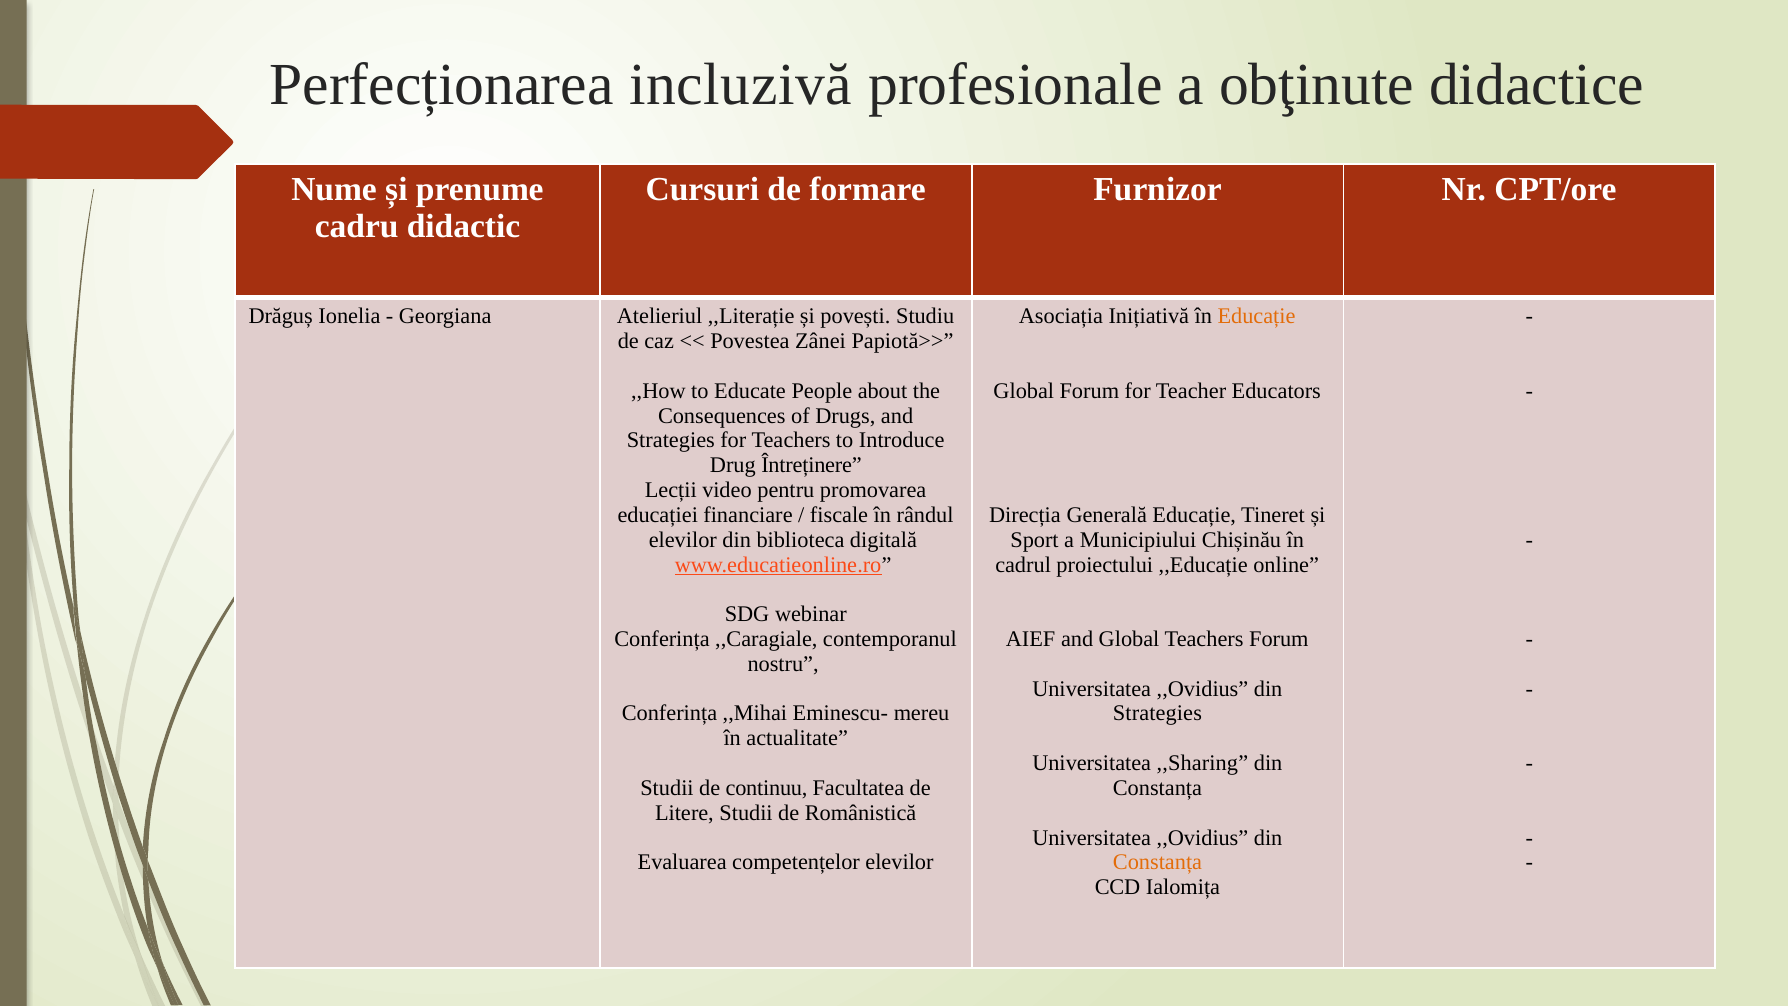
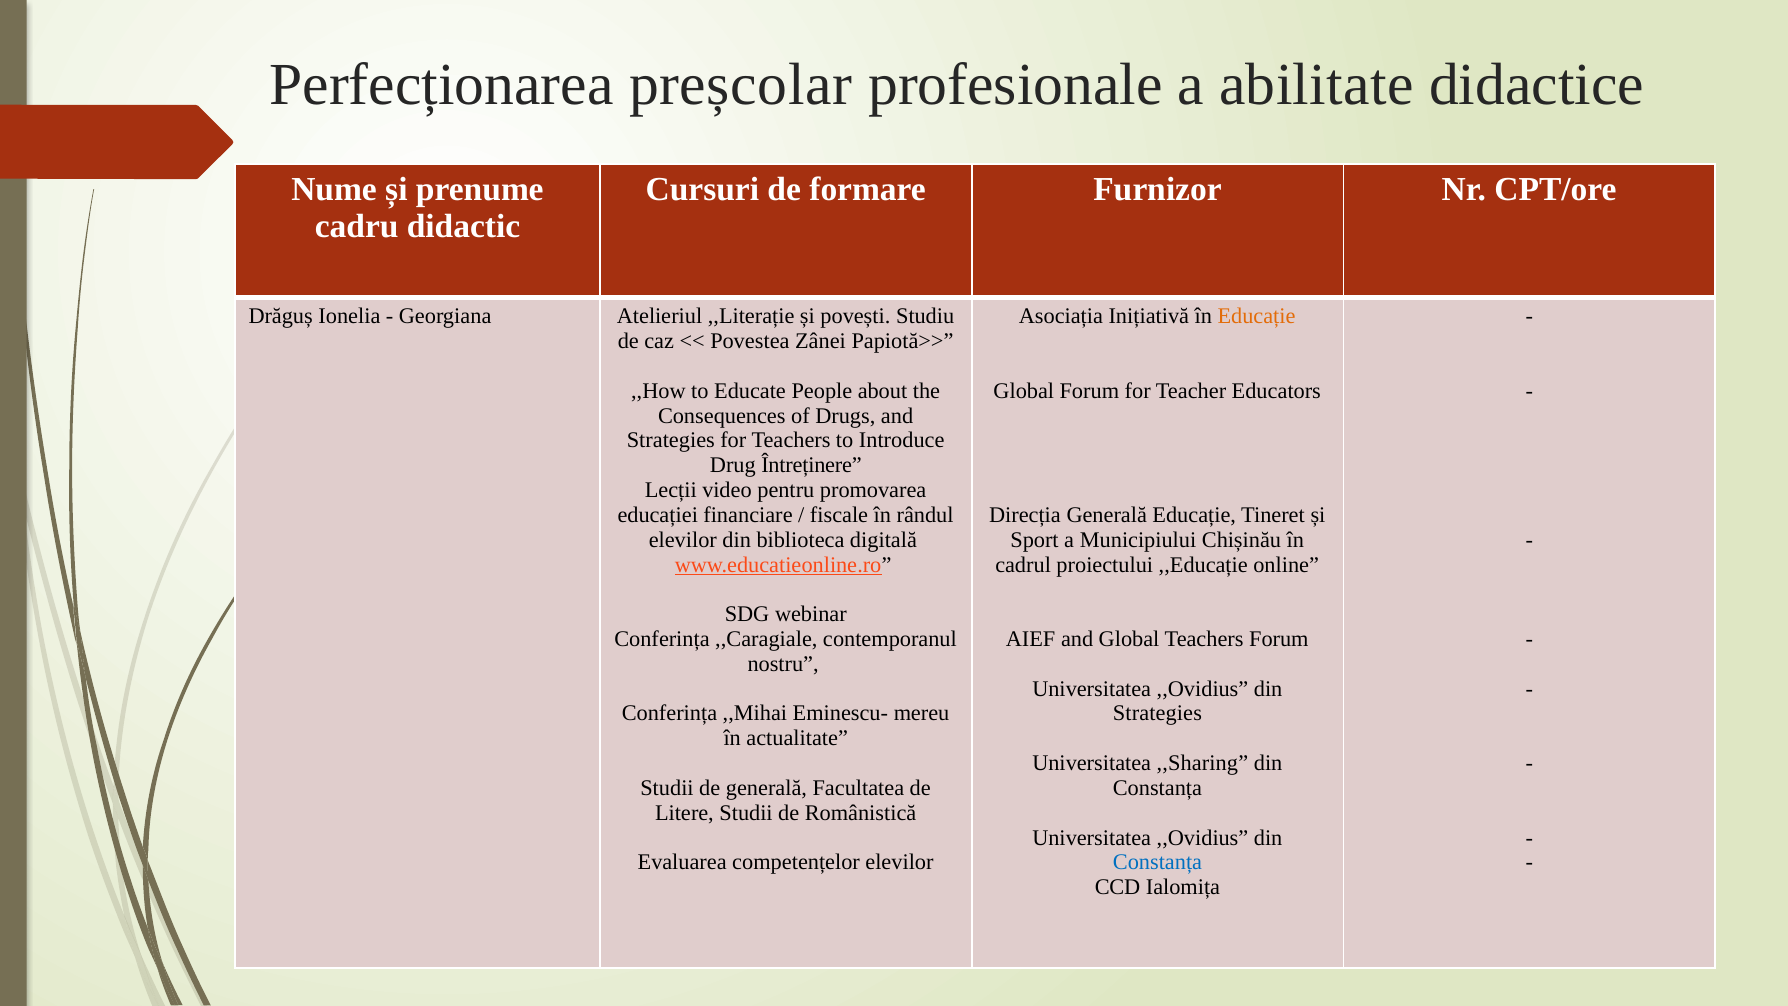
incluzivă: incluzivă -> preșcolar
obţinute: obţinute -> abilitate
de continuu: continuu -> generală
Constanța at (1158, 862) colour: orange -> blue
